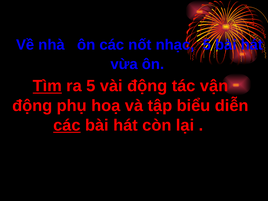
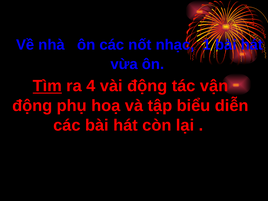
nhạc 5: 5 -> 1
ra 5: 5 -> 4
các at (67, 125) underline: present -> none
